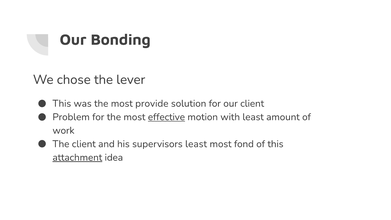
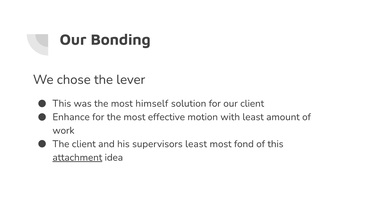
provide: provide -> himself
Problem: Problem -> Enhance
effective underline: present -> none
